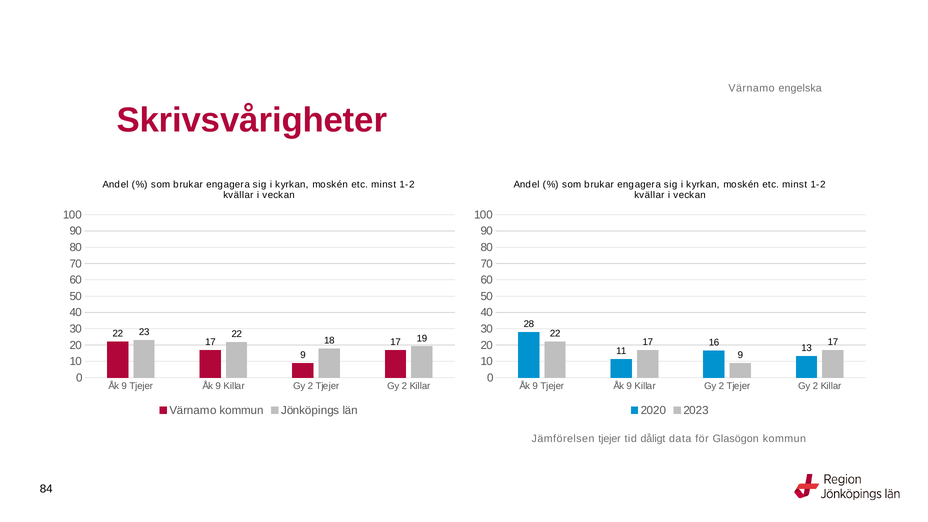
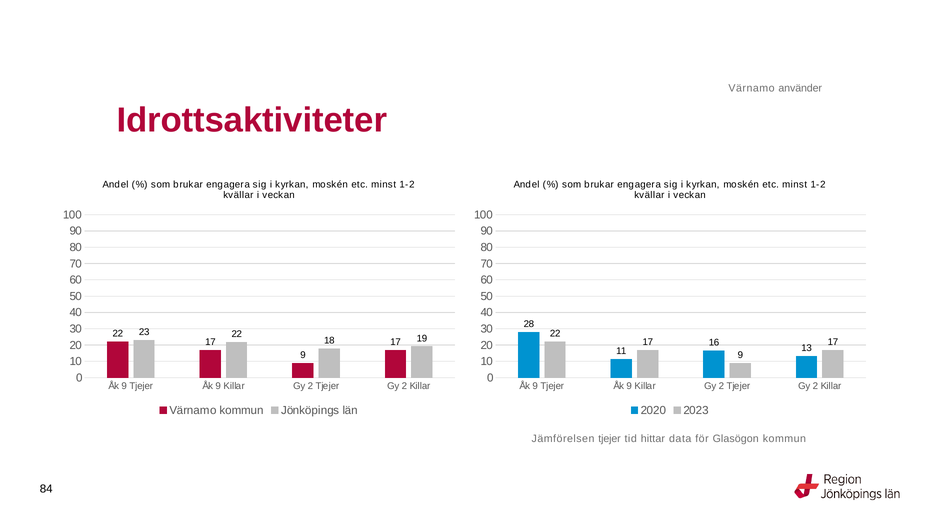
engelska: engelska -> använder
Skrivsvårigheter: Skrivsvårigheter -> Idrottsaktiviteter
dåligt: dåligt -> hittar
